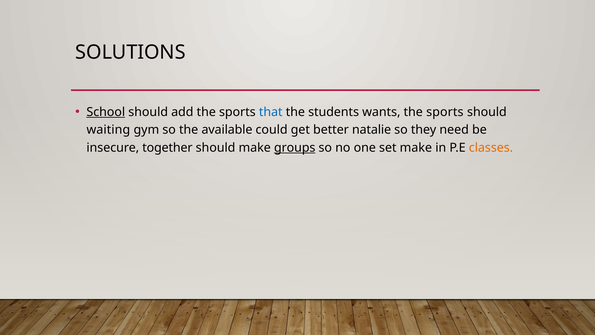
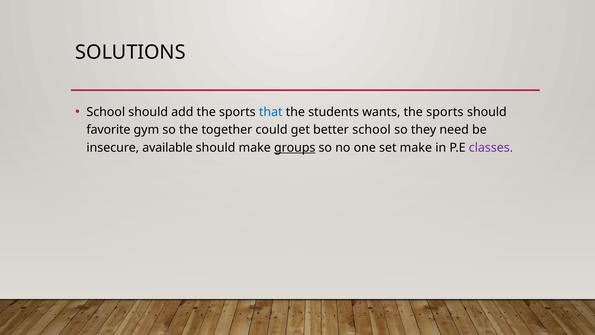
School at (106, 112) underline: present -> none
waiting: waiting -> favorite
available: available -> together
better natalie: natalie -> school
together: together -> available
classes colour: orange -> purple
